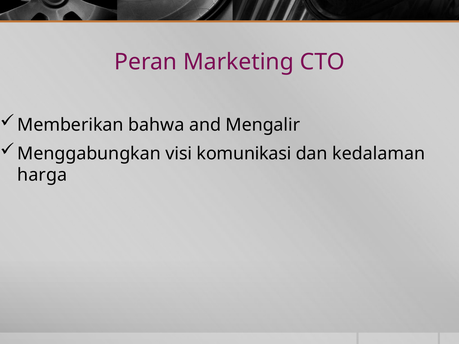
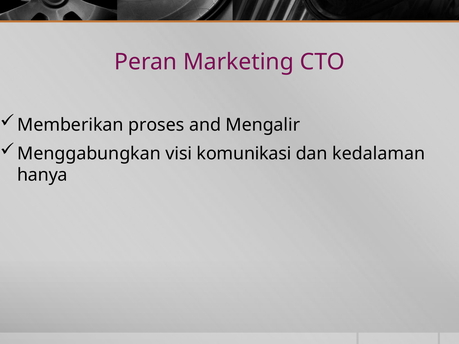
bahwa: bahwa -> proses
harga: harga -> hanya
